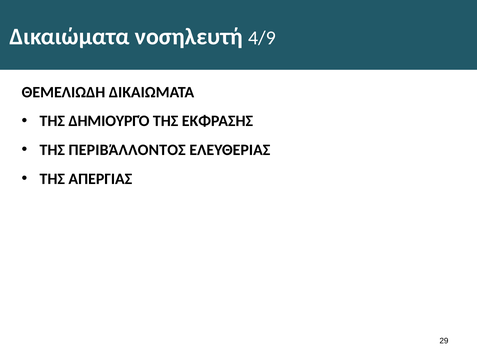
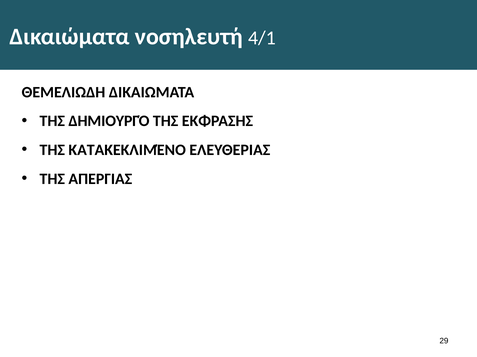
4/9: 4/9 -> 4/1
ΠΕΡΙΒΆΛΛΟΝΤΟΣ: ΠΕΡΙΒΆΛΛΟΝΤΟΣ -> ΚΑΤΑΚΕΚΛΙΜΈΝΟ
